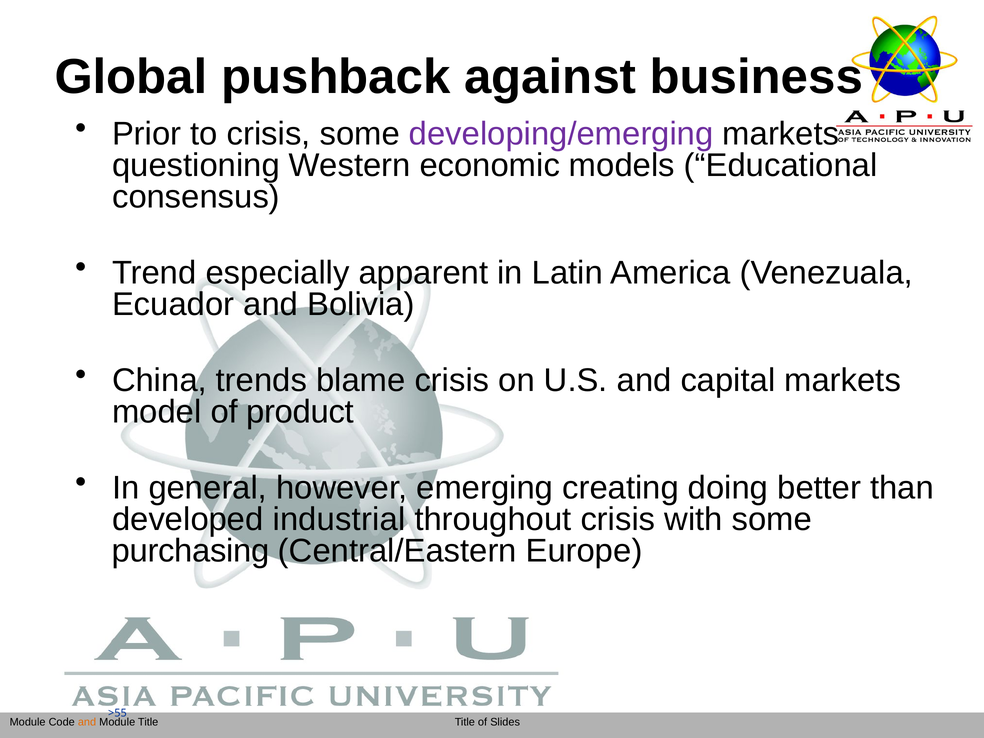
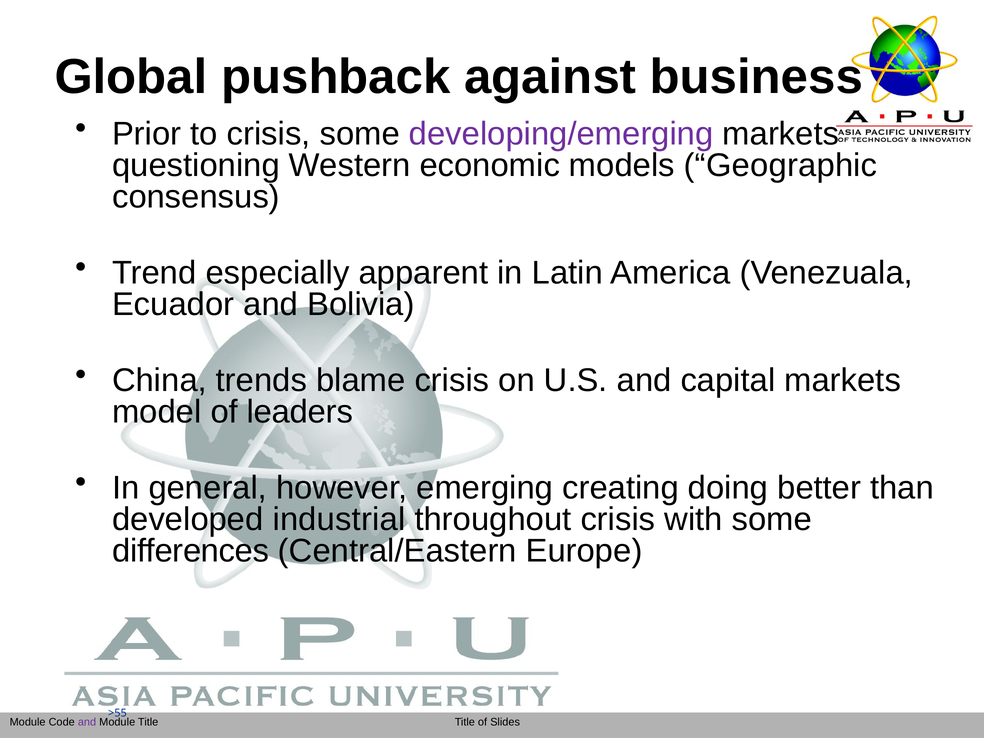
Educational: Educational -> Geographic
product: product -> leaders
purchasing: purchasing -> differences
and at (87, 722) colour: orange -> purple
